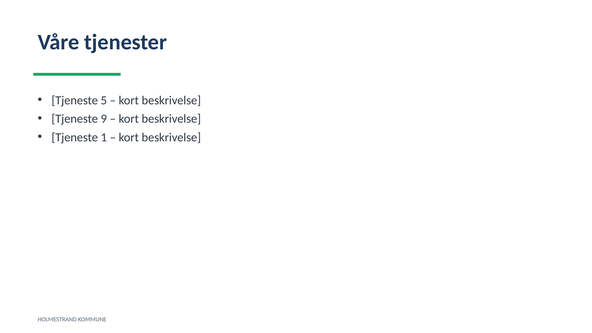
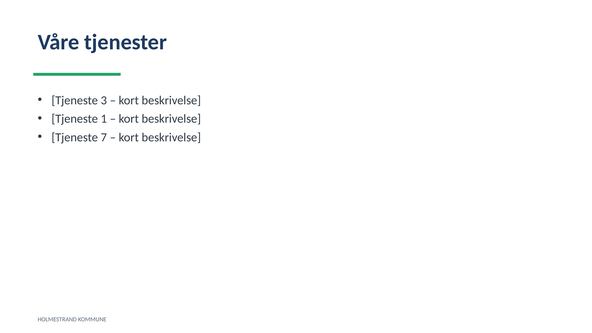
5: 5 -> 3
9: 9 -> 1
1: 1 -> 7
